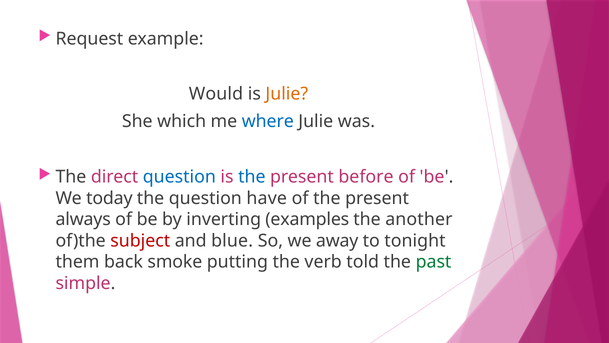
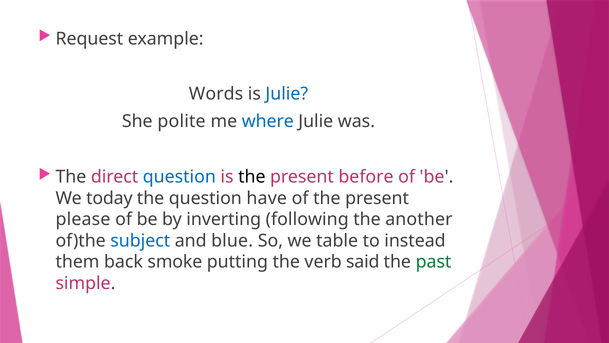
Would: Would -> Words
Julie at (287, 94) colour: orange -> blue
which: which -> polite
the at (252, 177) colour: blue -> black
always: always -> please
examples: examples -> following
subject colour: red -> blue
away: away -> table
tonight: tonight -> instead
told: told -> said
